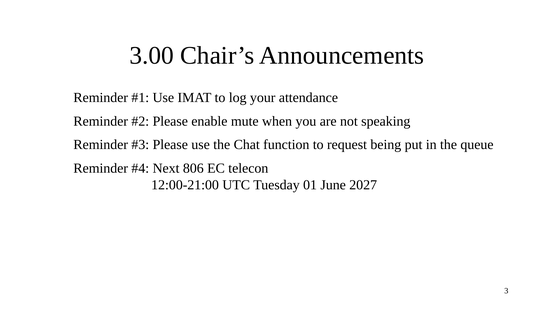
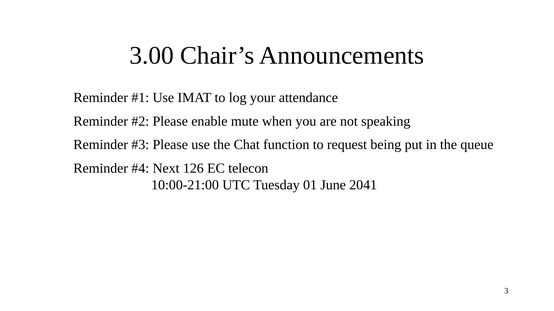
806: 806 -> 126
12:00-21:00: 12:00-21:00 -> 10:00-21:00
2027: 2027 -> 2041
